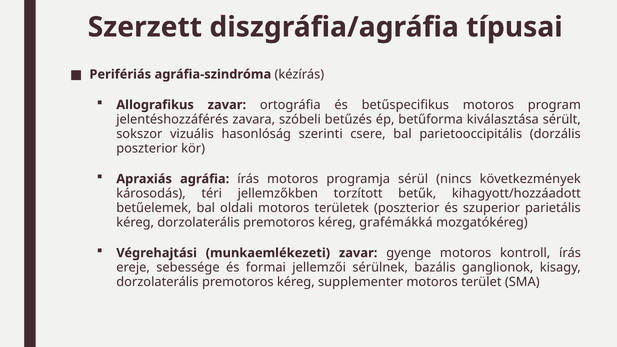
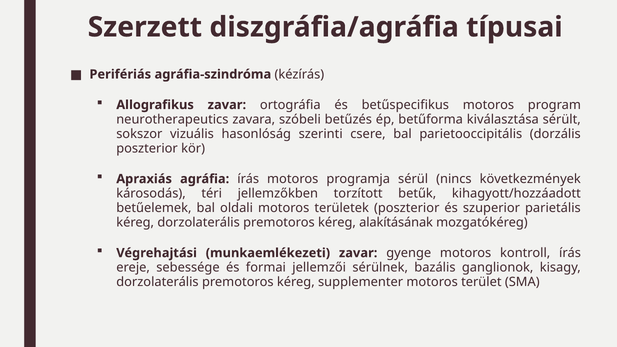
jelentéshozzáférés: jelentéshozzáférés -> neurotherapeutics
grafémákká: grafémákká -> alakításának
